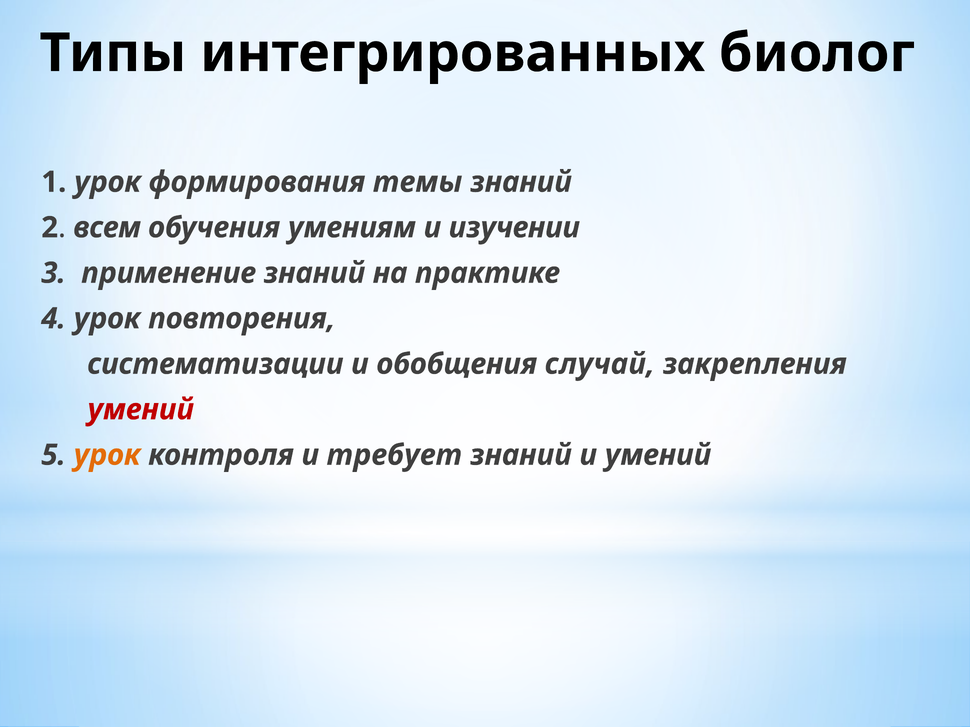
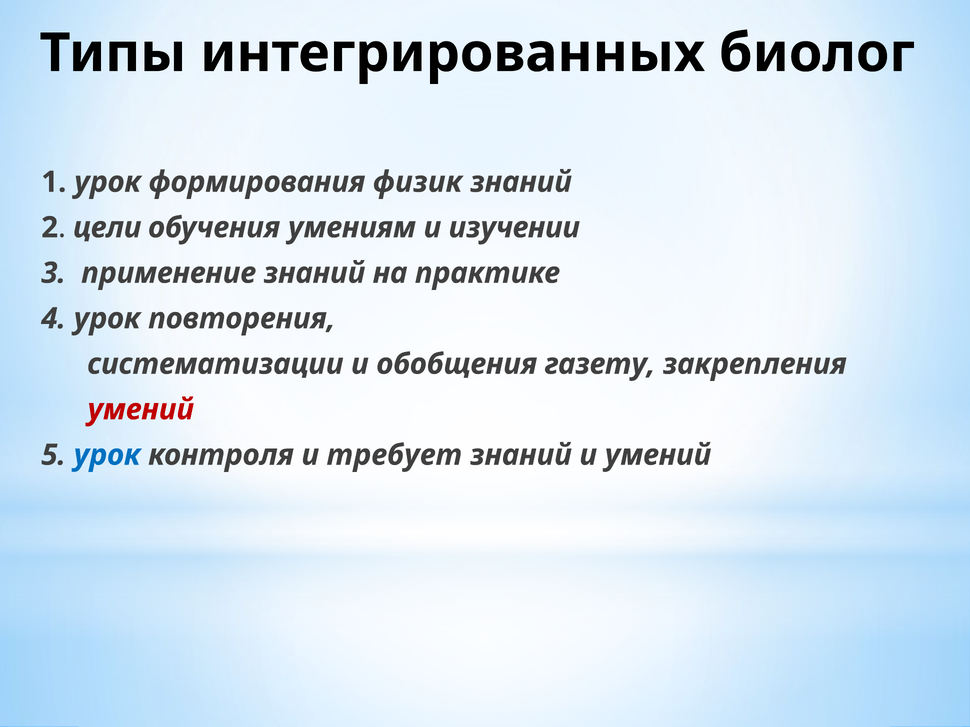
темы: темы -> физик
всем: всем -> цели
случай: случай -> газету
урок at (107, 455) colour: orange -> blue
